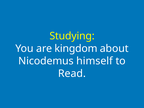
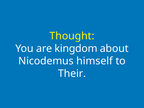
Studying: Studying -> Thought
Read: Read -> Their
